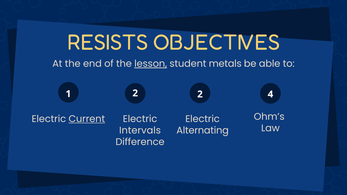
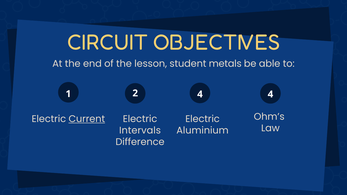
RESISTS: RESISTS -> CIRCUIT
lesson underline: present -> none
2 2: 2 -> 4
Alternating: Alternating -> Aluminium
